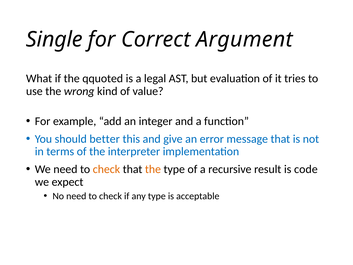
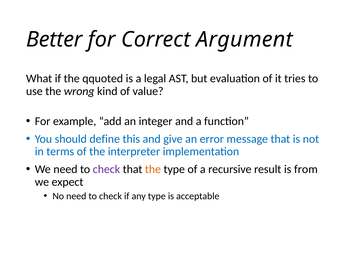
Single: Single -> Better
better: better -> define
check at (106, 169) colour: orange -> purple
code: code -> from
